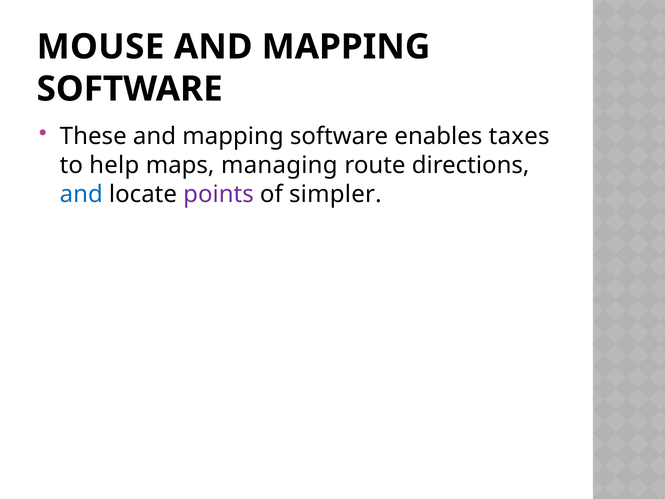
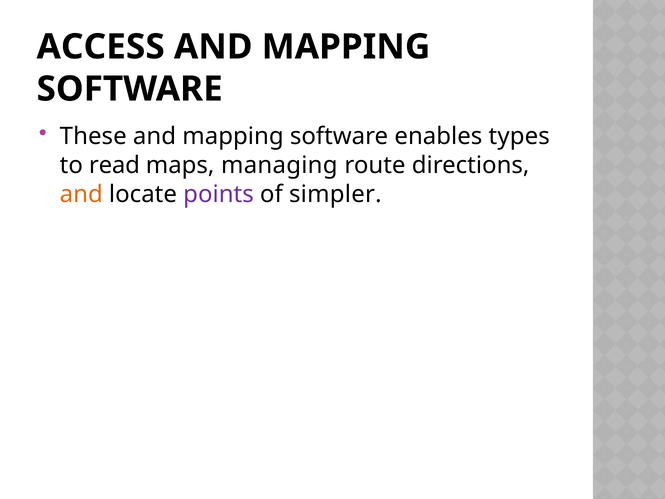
MOUSE: MOUSE -> ACCESS
taxes: taxes -> types
help: help -> read
and at (81, 194) colour: blue -> orange
